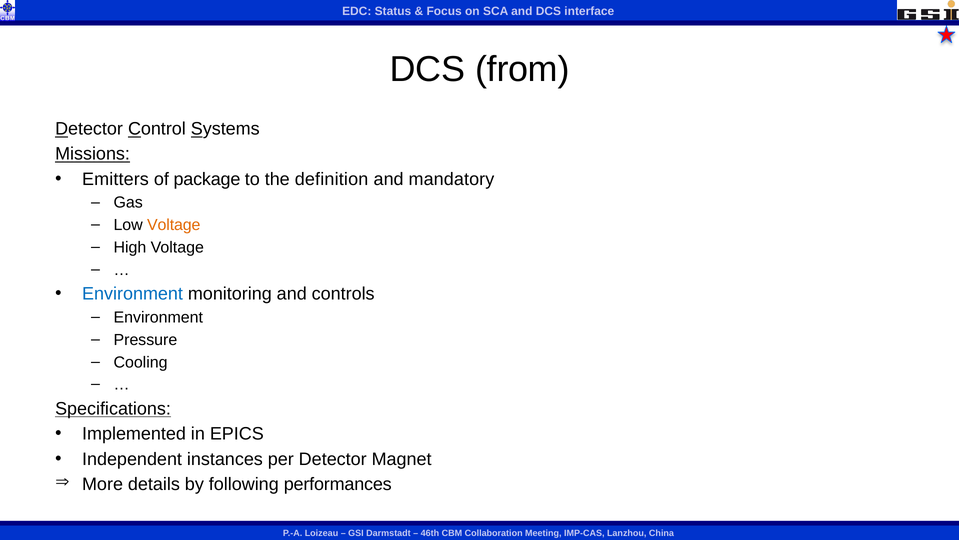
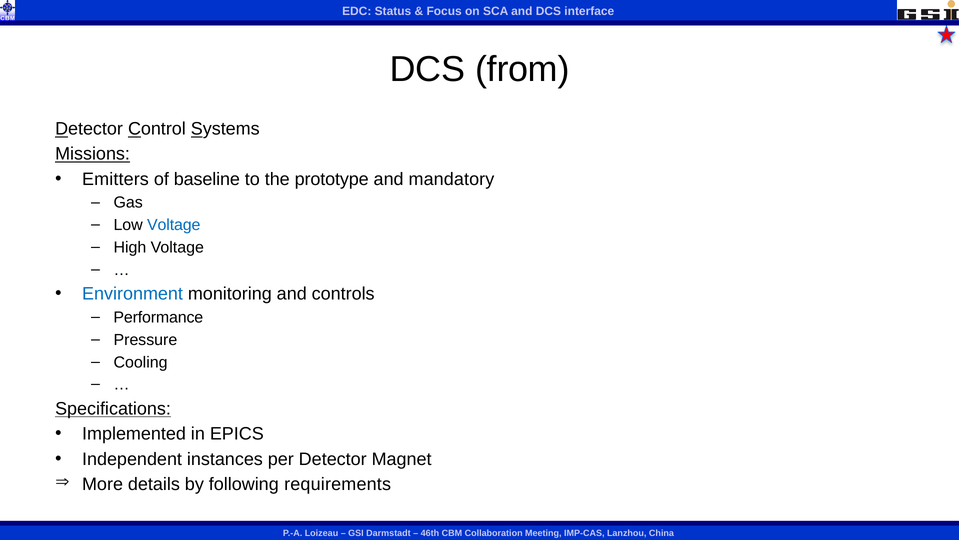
package: package -> baseline
definition: definition -> prototype
Voltage at (174, 225) colour: orange -> blue
Environment at (158, 317): Environment -> Performance
performances: performances -> requirements
